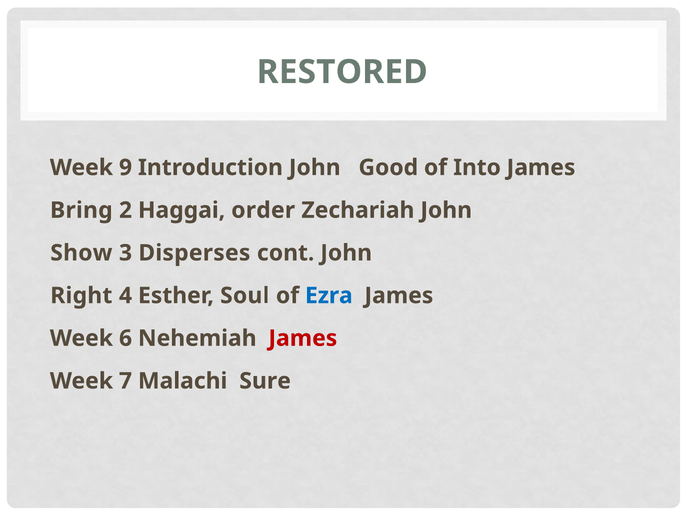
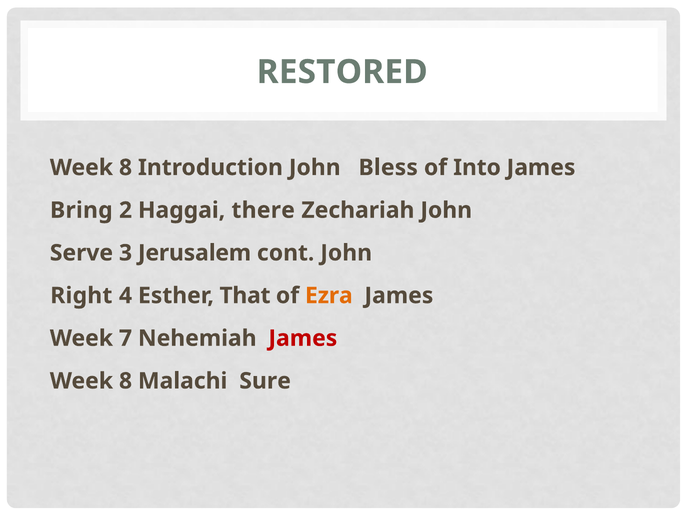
9 at (126, 168): 9 -> 8
Good: Good -> Bless
order: order -> there
Show: Show -> Serve
Disperses: Disperses -> Jerusalem
Soul: Soul -> That
Ezra colour: blue -> orange
6: 6 -> 7
7 at (126, 381): 7 -> 8
